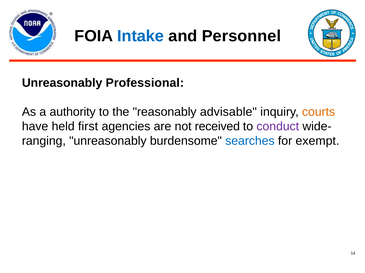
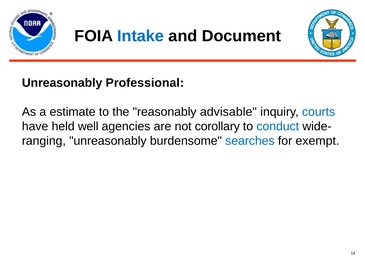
Personnel: Personnel -> Document
authority: authority -> estimate
courts colour: orange -> blue
first: first -> well
received: received -> corollary
conduct colour: purple -> blue
